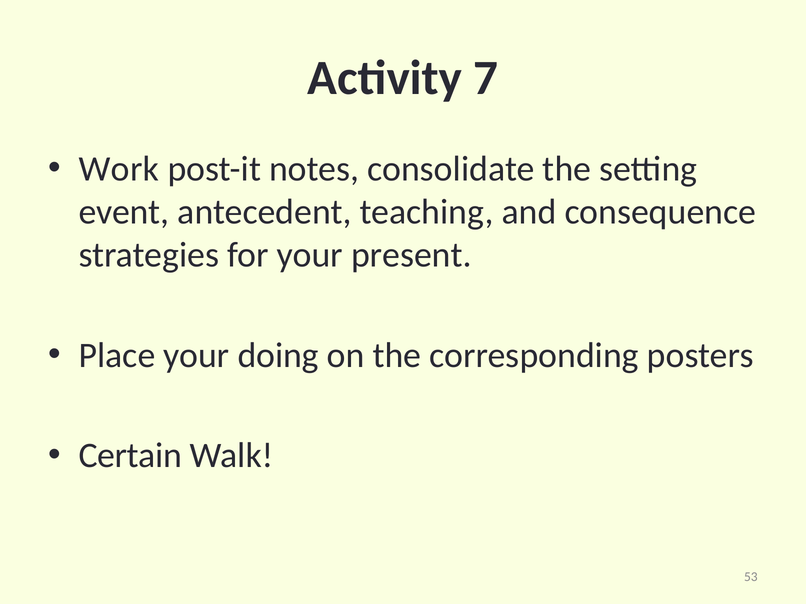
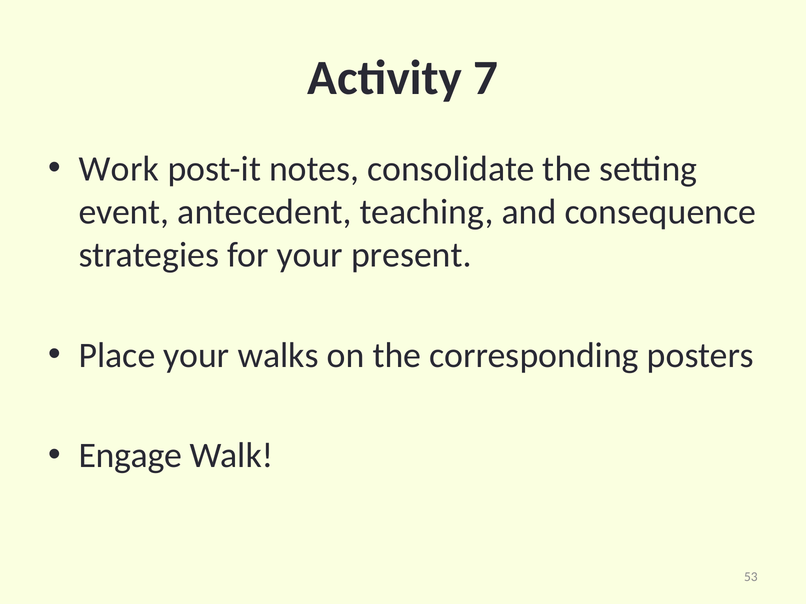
doing: doing -> walks
Certain: Certain -> Engage
